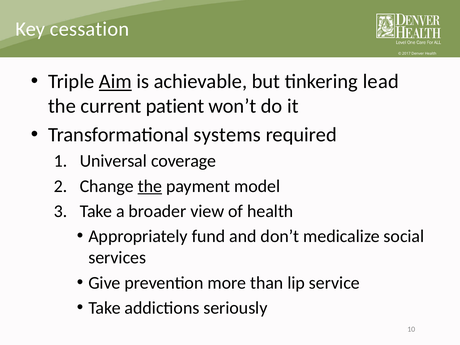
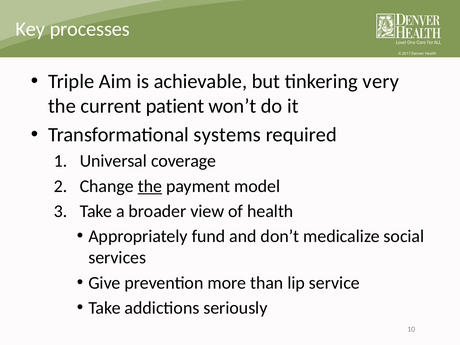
cessation: cessation -> processes
Aim underline: present -> none
lead: lead -> very
